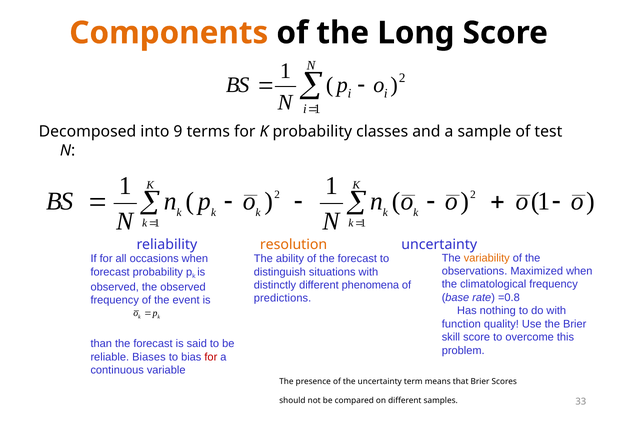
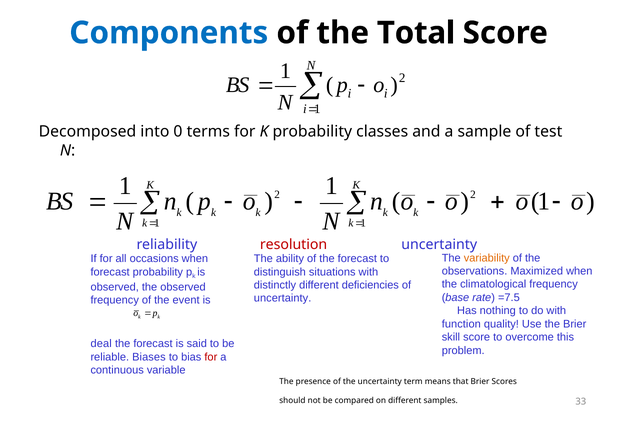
Components colour: orange -> blue
Long: Long -> Total
9: 9 -> 0
resolution colour: orange -> red
phenomena: phenomena -> deficiencies
=0.8: =0.8 -> =7.5
predictions at (283, 298): predictions -> uncertainty
than: than -> deal
